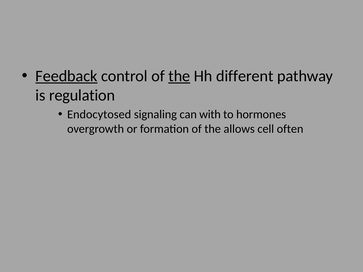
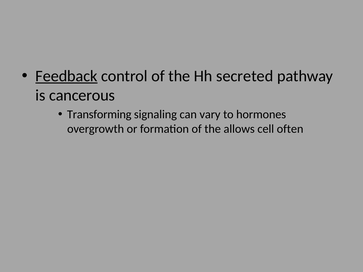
the at (179, 76) underline: present -> none
different: different -> secreted
regulation: regulation -> cancerous
Endocytosed: Endocytosed -> Transforming
with: with -> vary
